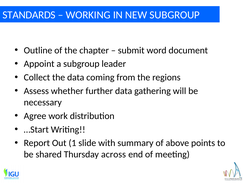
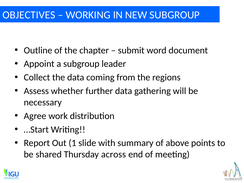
STANDARDS: STANDARDS -> OBJECTIVES
